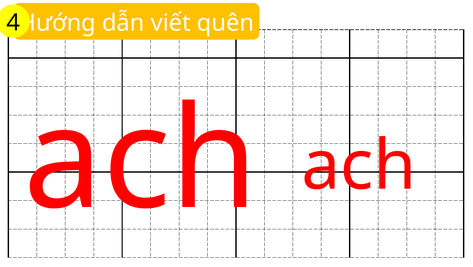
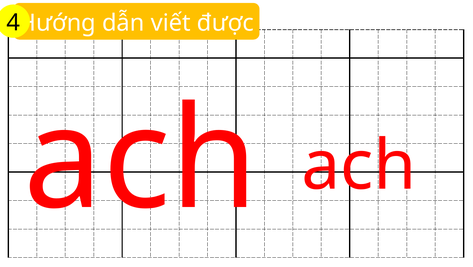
quên: quên -> được
